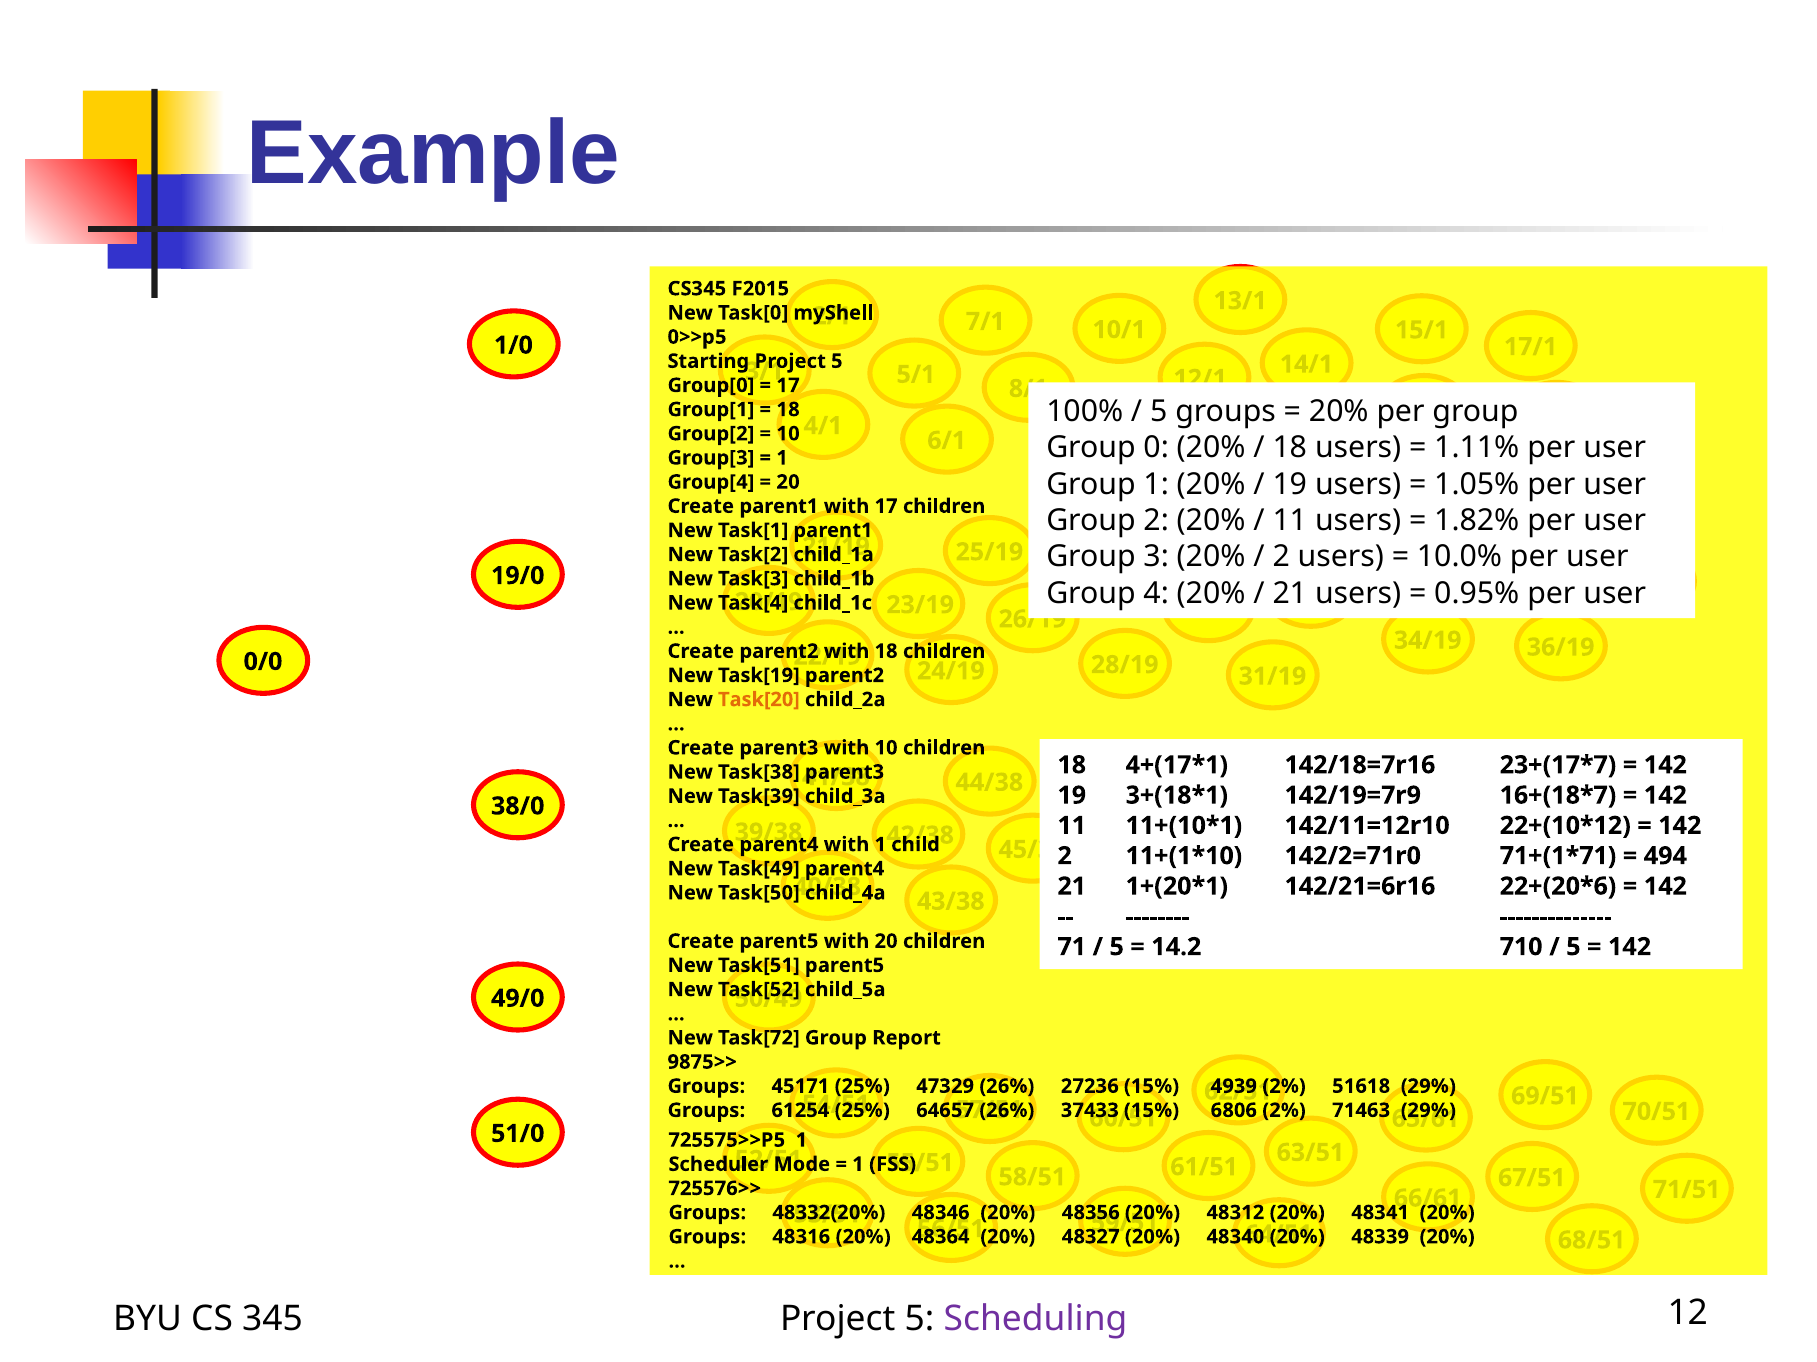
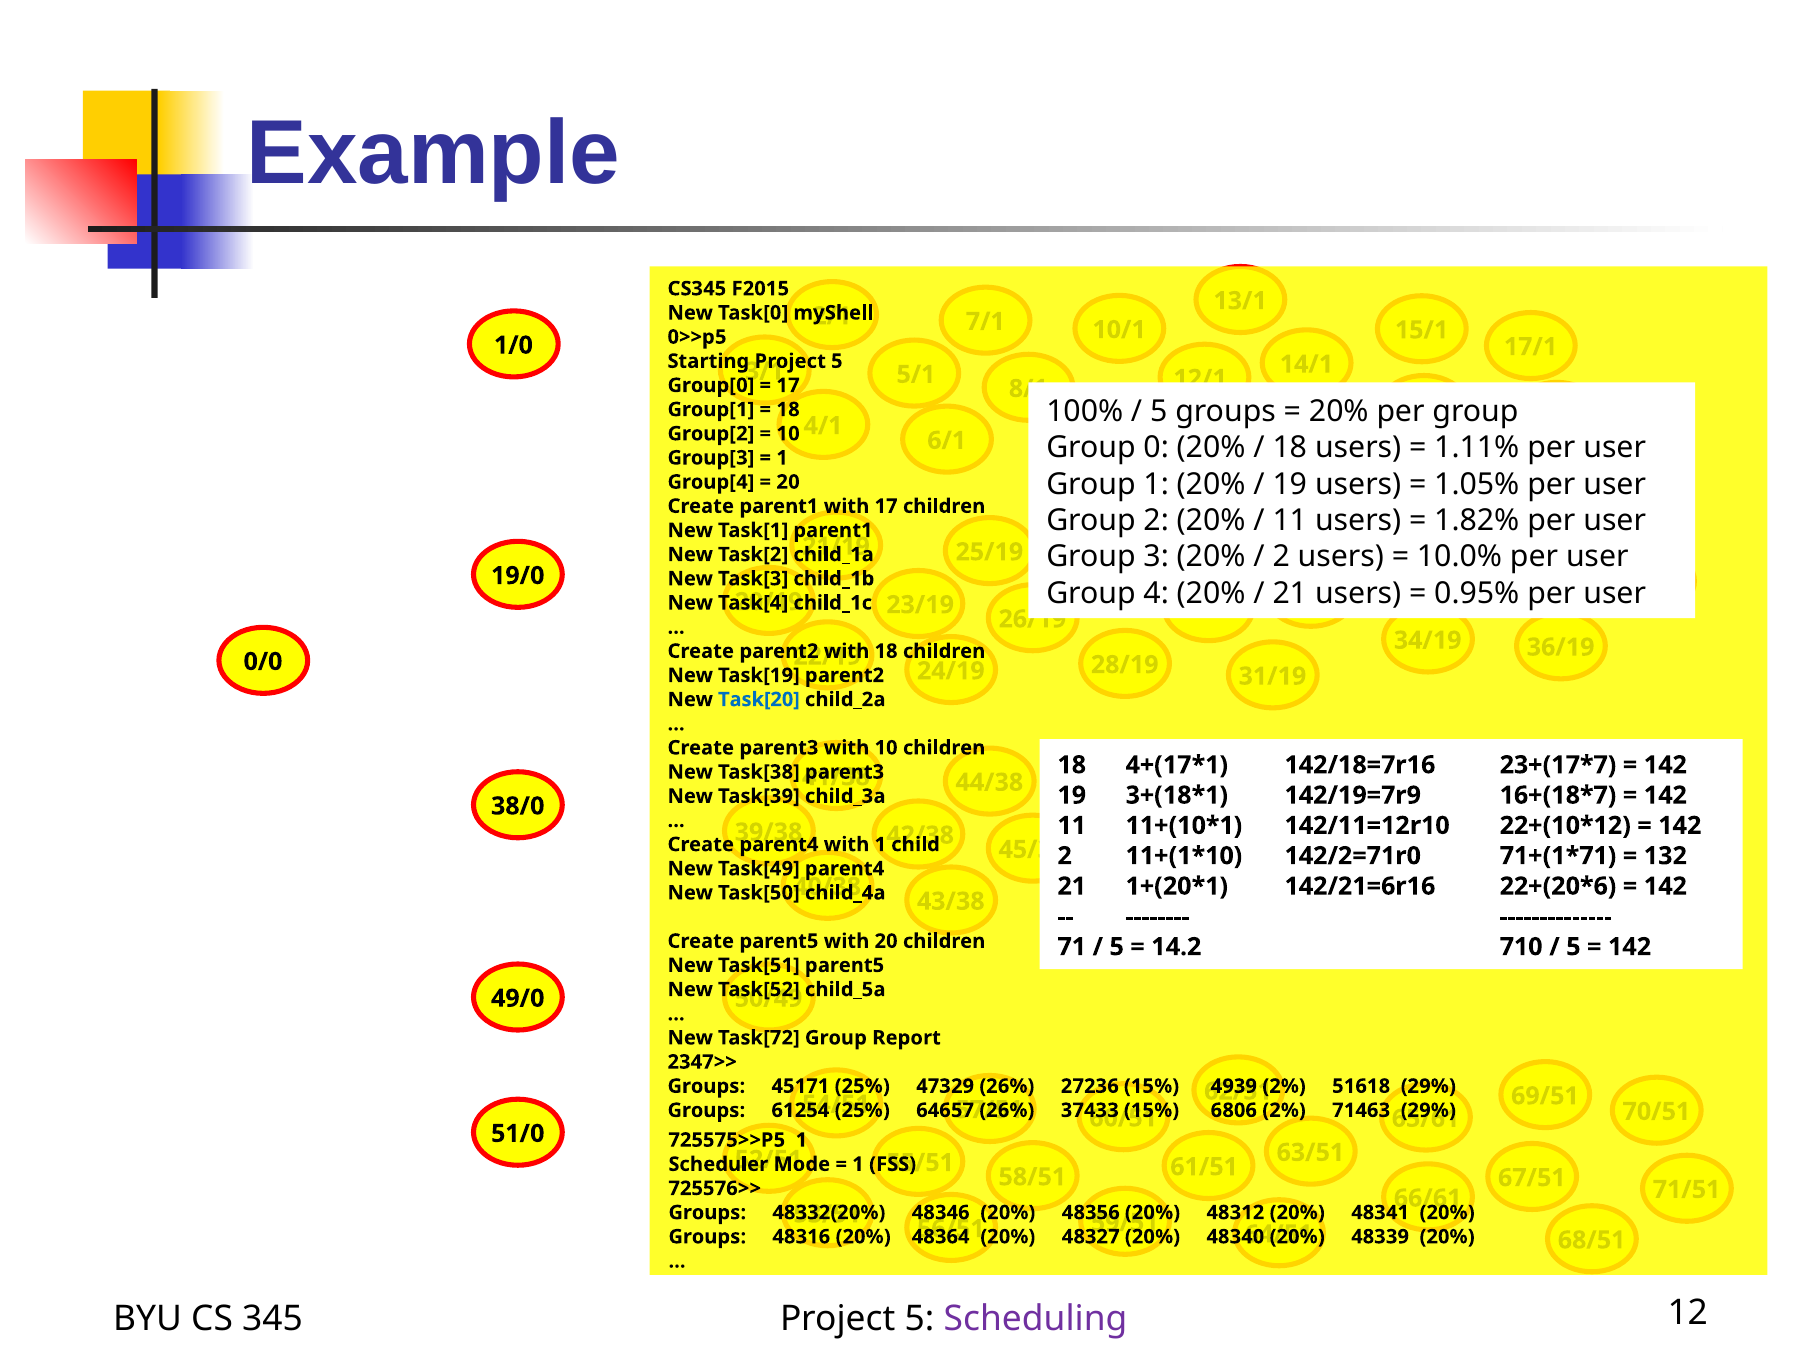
Task[20 colour: orange -> blue
494: 494 -> 132
9875>>: 9875>> -> 2347>>
